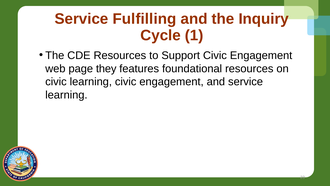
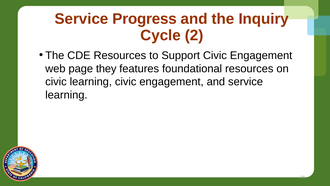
Fulfilling: Fulfilling -> Progress
1: 1 -> 2
